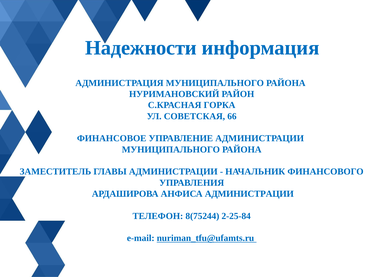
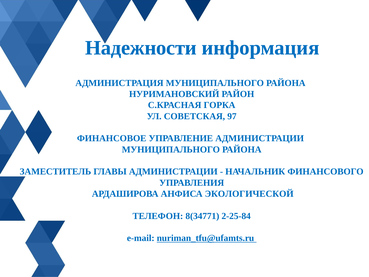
66: 66 -> 97
АНФИСА АДМИНИСТРАЦИИ: АДМИНИСТРАЦИИ -> ЭКОЛОГИЧЕСКОЙ
8(75244: 8(75244 -> 8(34771
